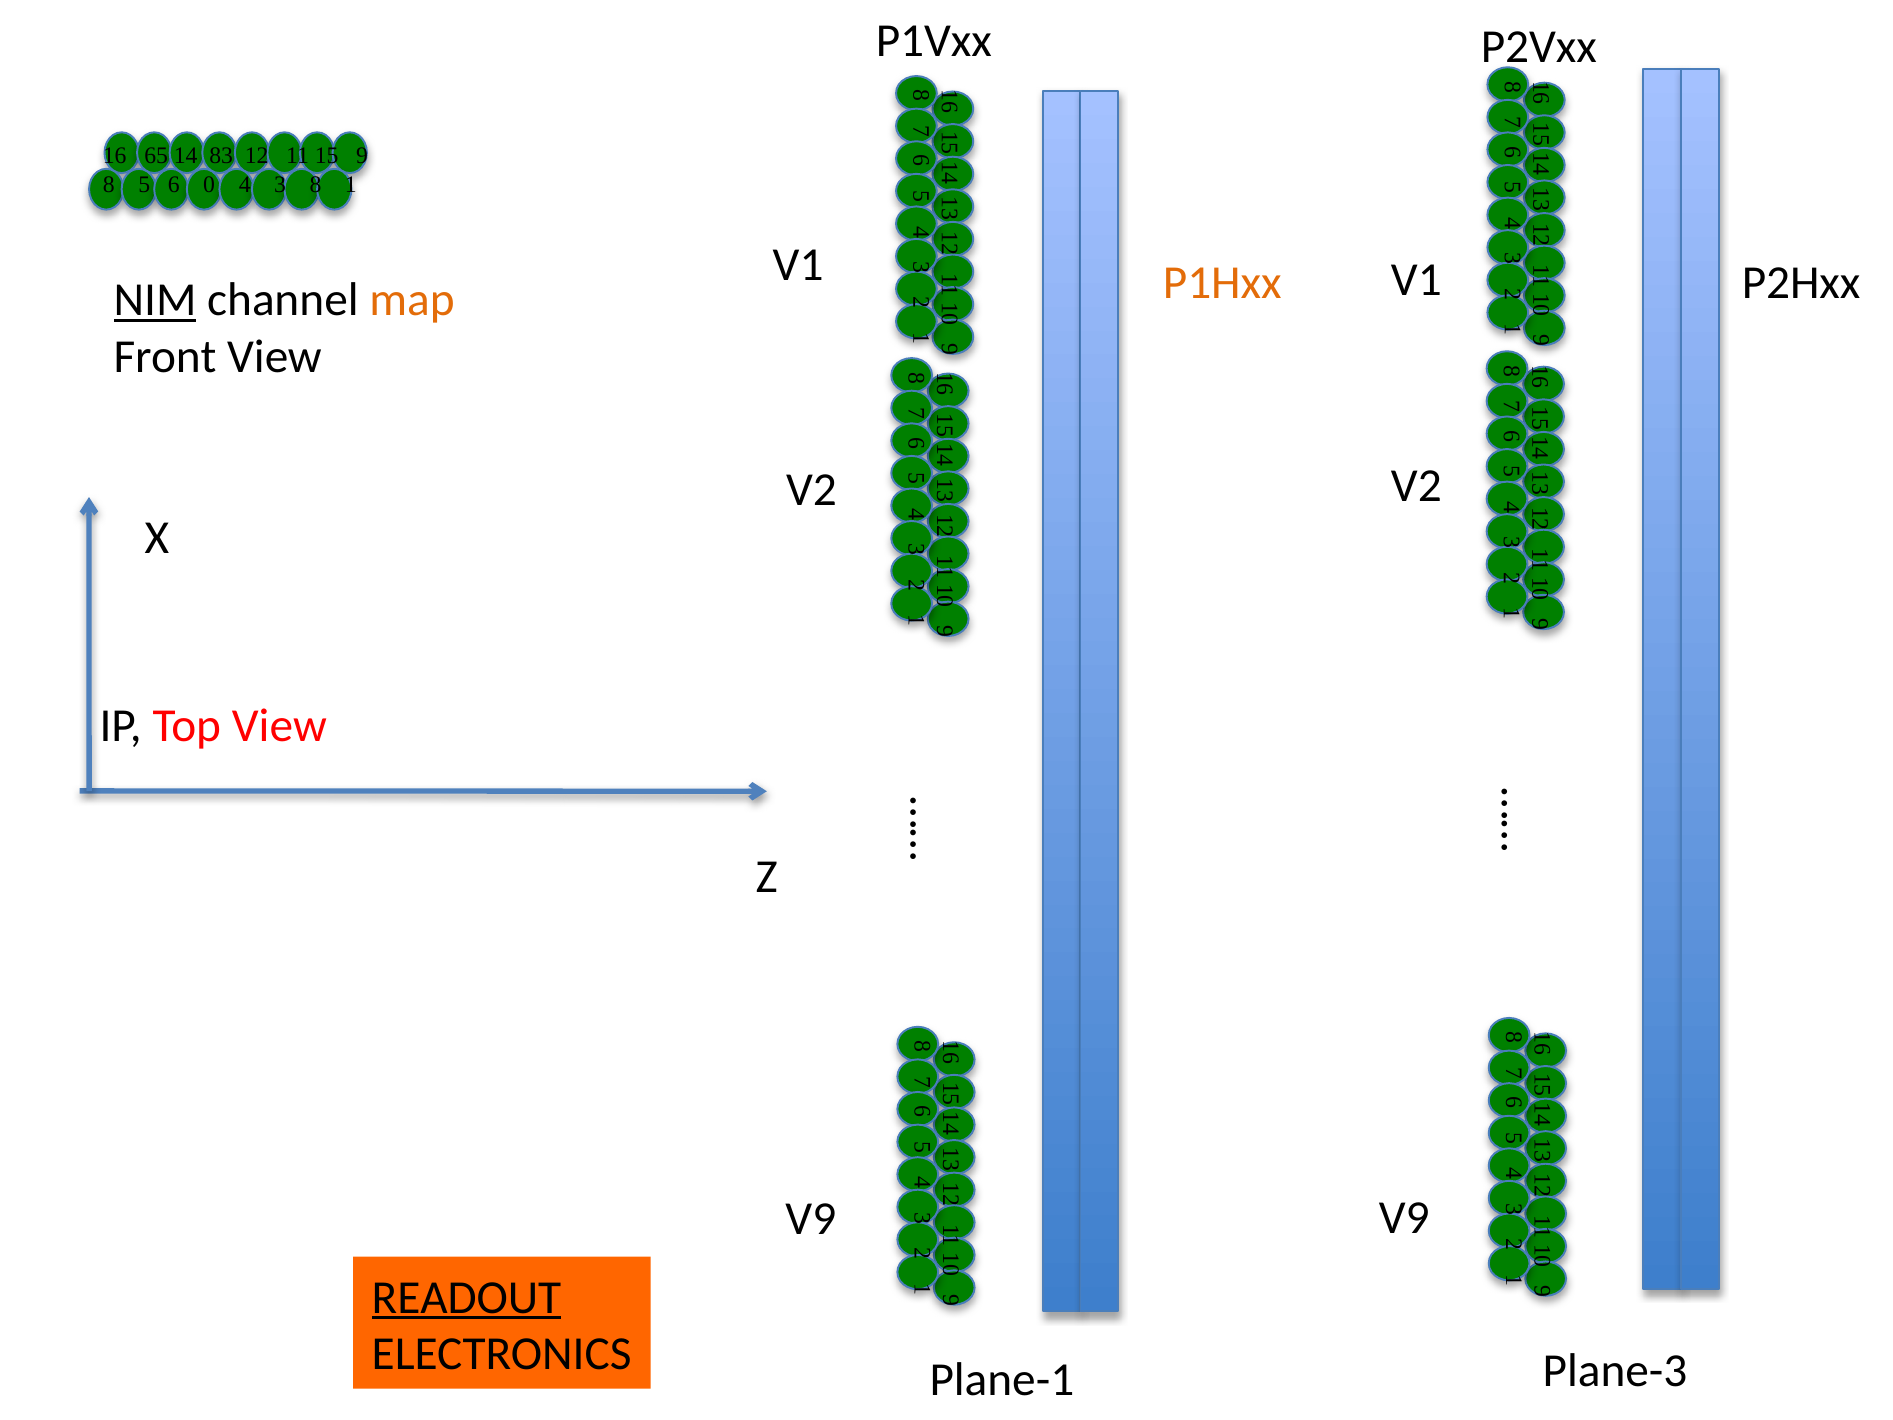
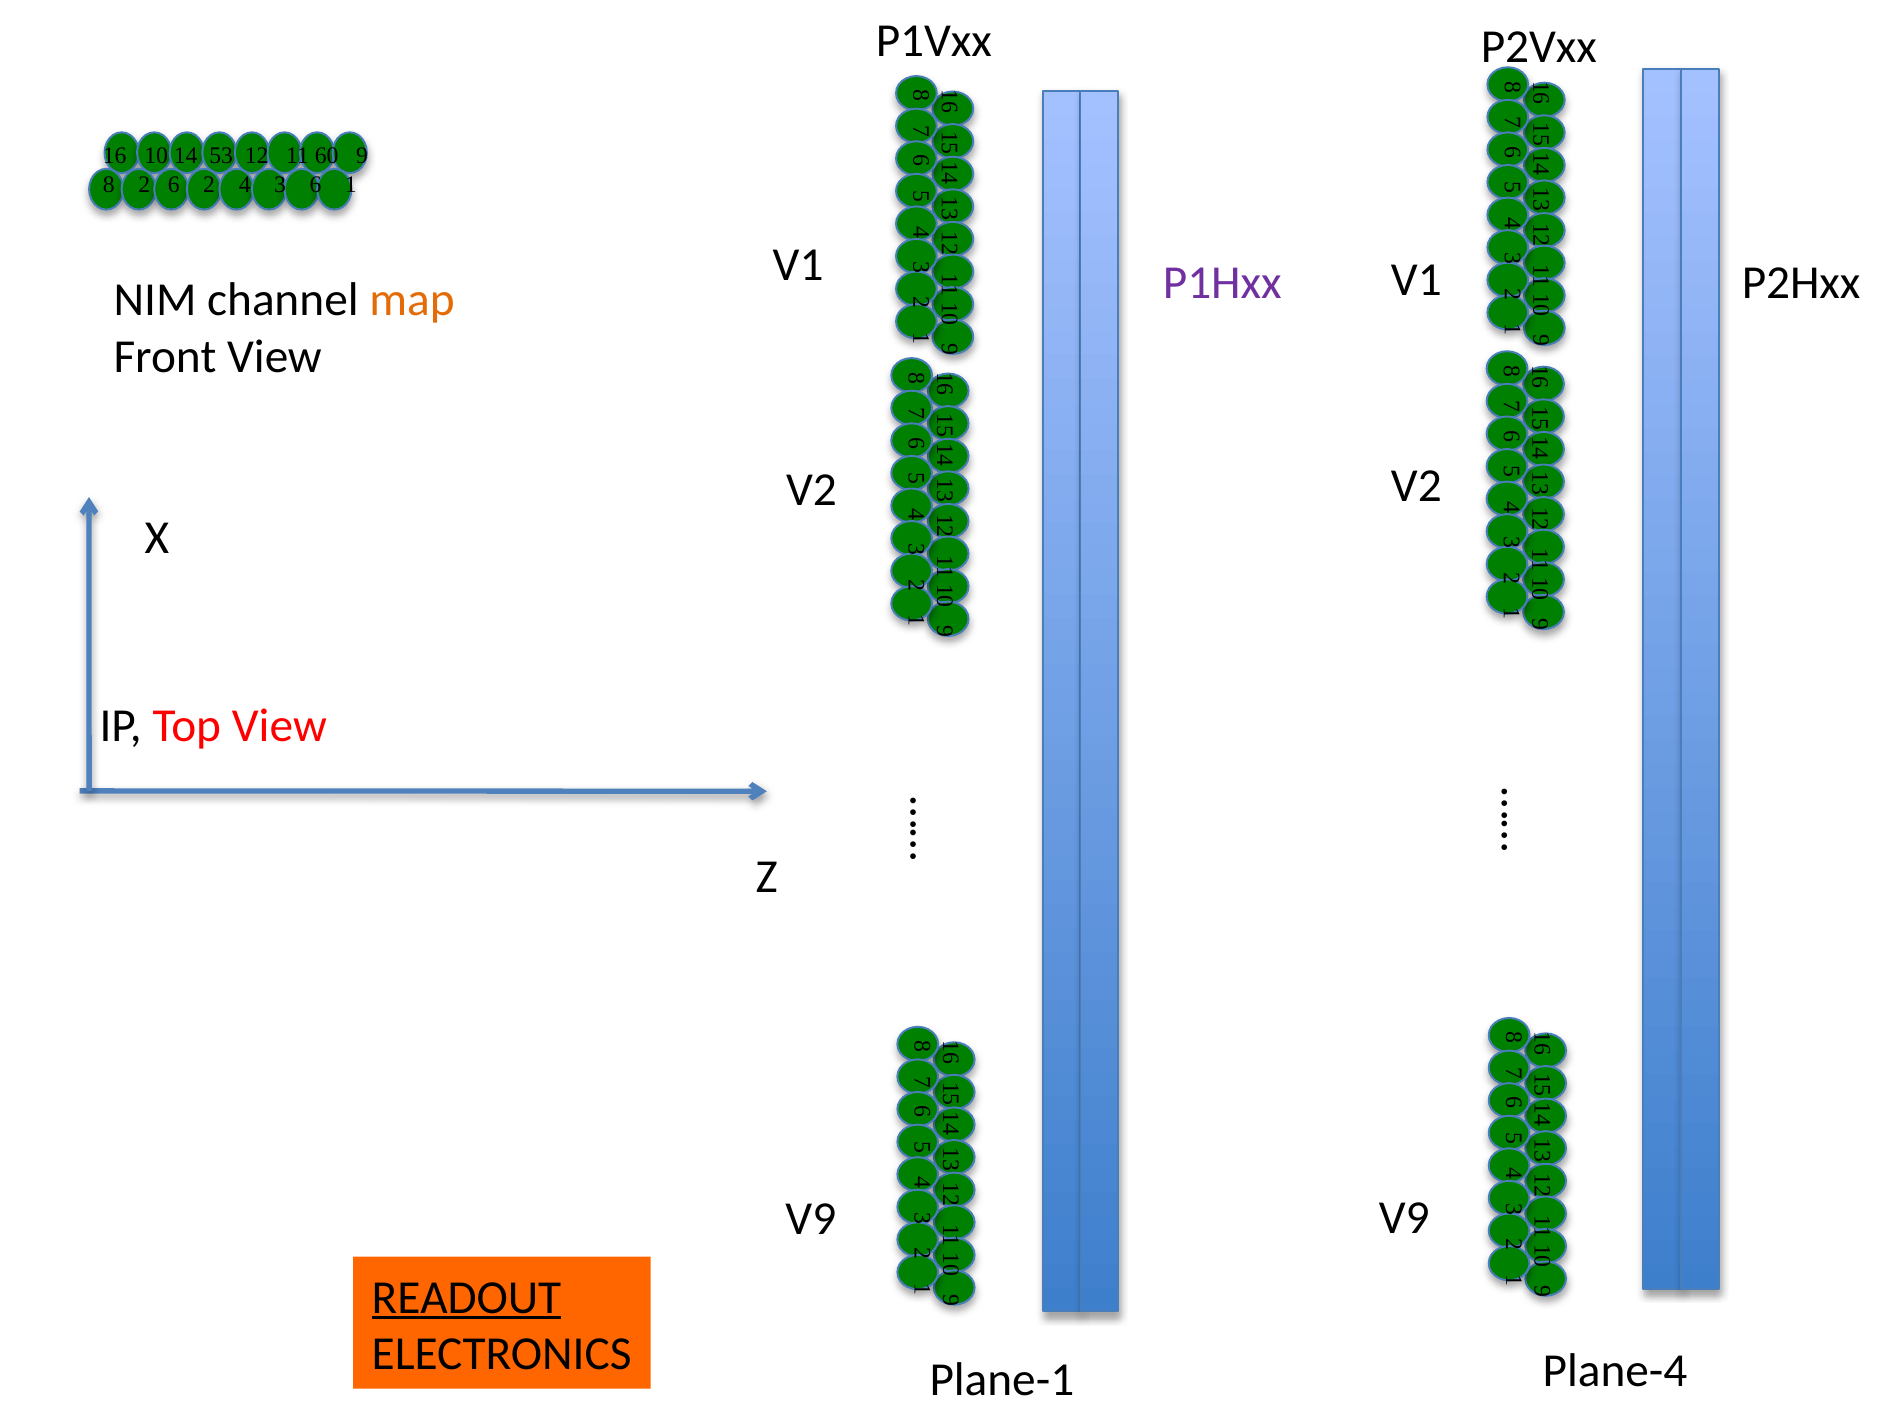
65: 65 -> 10
83: 83 -> 53
15: 15 -> 60
8 5: 5 -> 2
6 0: 0 -> 2
3 8: 8 -> 6
P1Hxx colour: orange -> purple
NIM underline: present -> none
Plane-3: Plane-3 -> Plane-4
